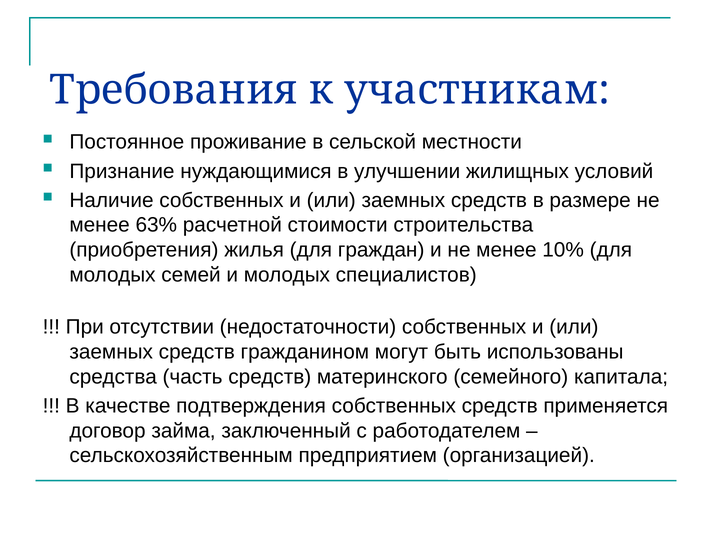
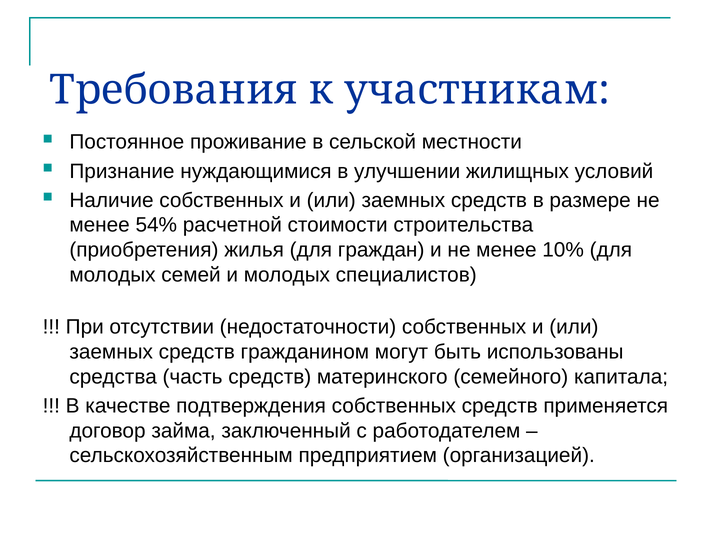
63%: 63% -> 54%
